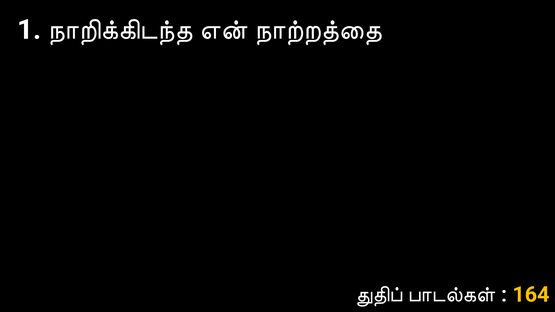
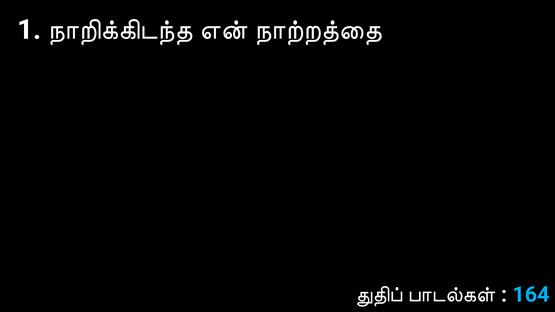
164 colour: yellow -> light blue
